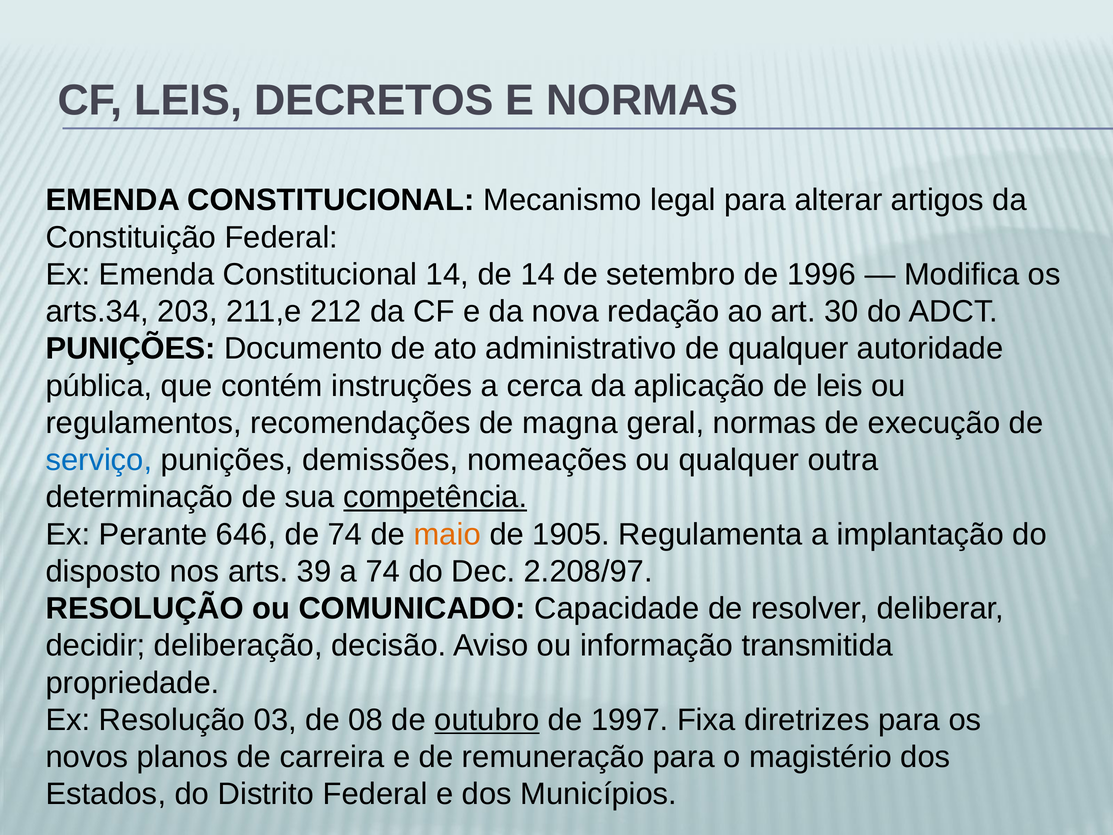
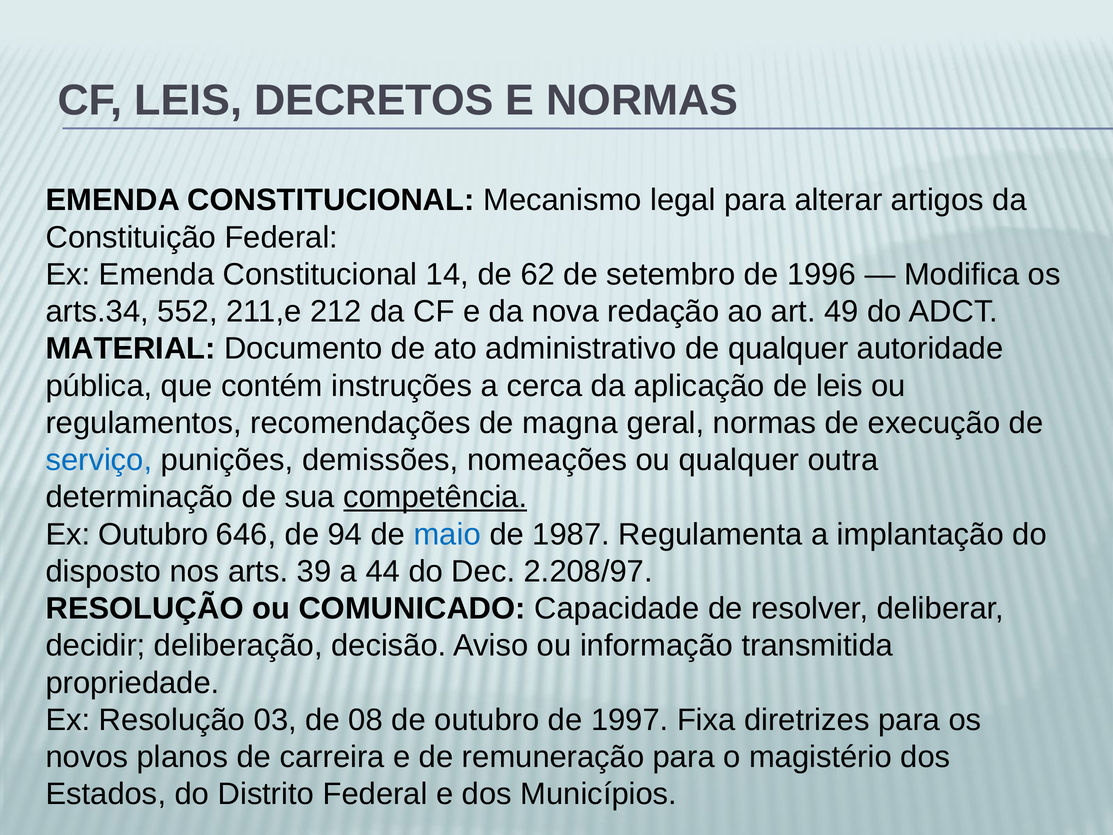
de 14: 14 -> 62
203: 203 -> 552
30: 30 -> 49
PUNIÇÕES at (131, 349): PUNIÇÕES -> MATERIAL
Ex Perante: Perante -> Outubro
de 74: 74 -> 94
maio colour: orange -> blue
1905: 1905 -> 1987
a 74: 74 -> 44
outubro at (487, 720) underline: present -> none
